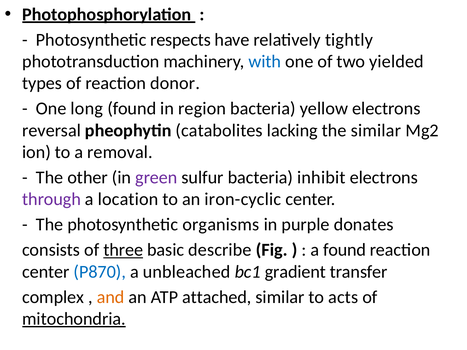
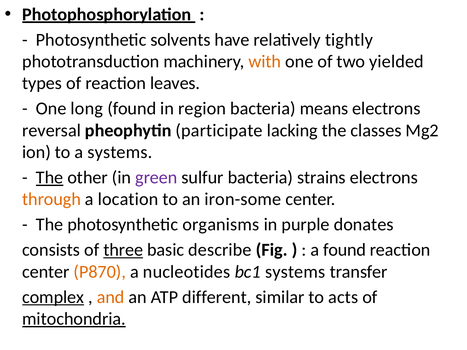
respects: respects -> solvents
with colour: blue -> orange
donor: donor -> leaves
yellow: yellow -> means
catabolites: catabolites -> participate
the similar: similar -> classes
a removal: removal -> systems
The at (50, 178) underline: none -> present
inhibit: inhibit -> strains
through colour: purple -> orange
iron-cyclic: iron-cyclic -> iron-some
P870 colour: blue -> orange
unbleached: unbleached -> nucleotides
bc1 gradient: gradient -> systems
complex underline: none -> present
attached: attached -> different
